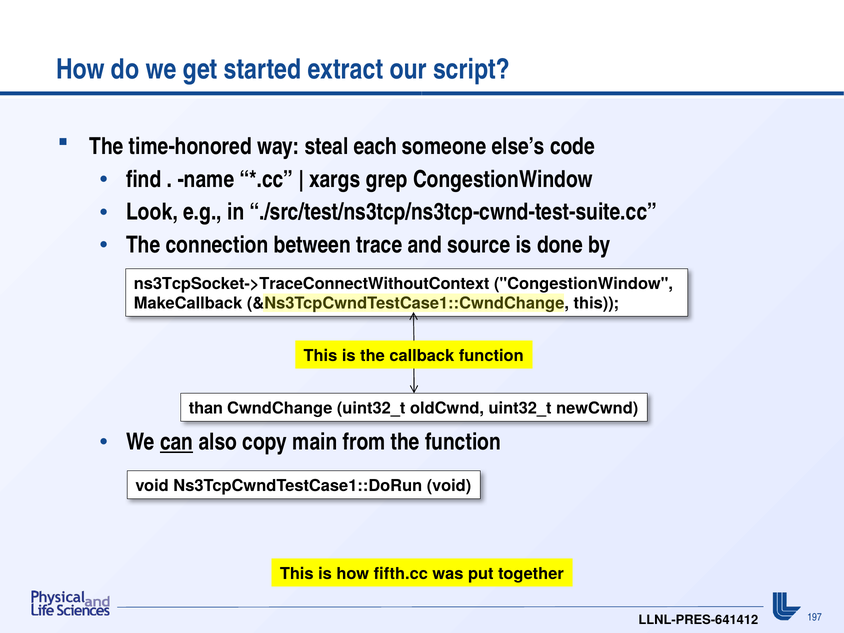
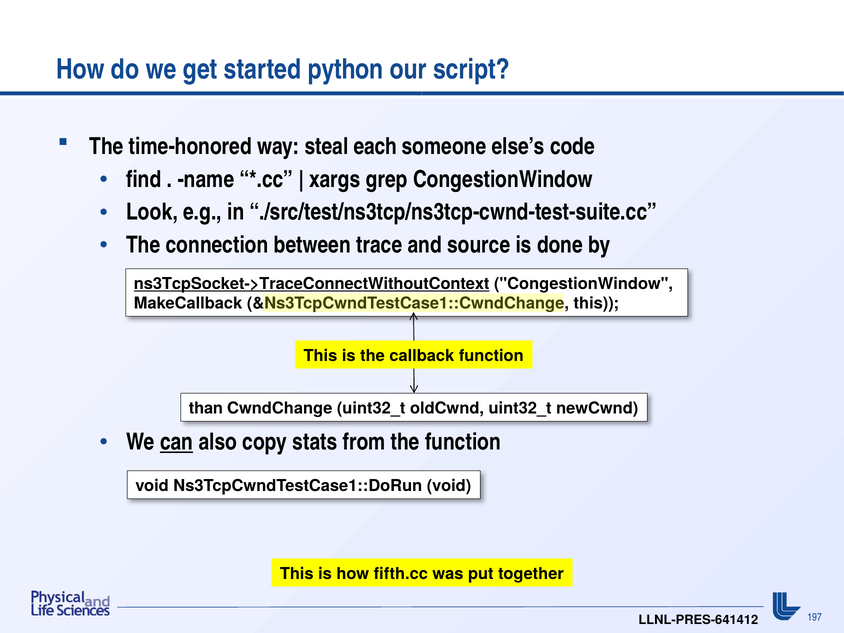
extract: extract -> python
ns3TcpSocket->TraceConnectWithoutContext underline: none -> present
main: main -> stats
